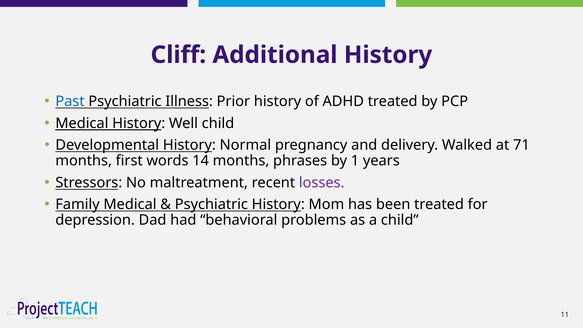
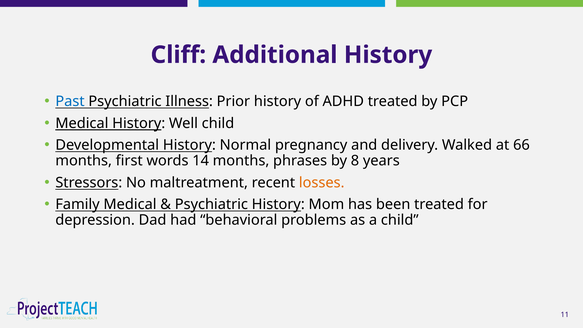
71: 71 -> 66
1: 1 -> 8
losses colour: purple -> orange
